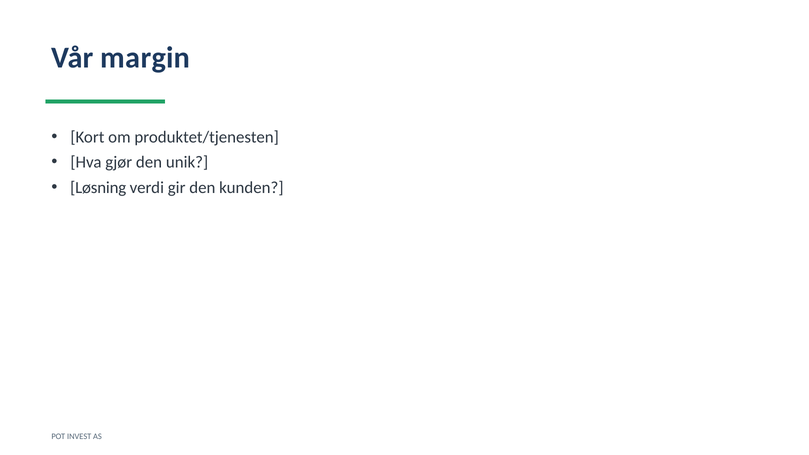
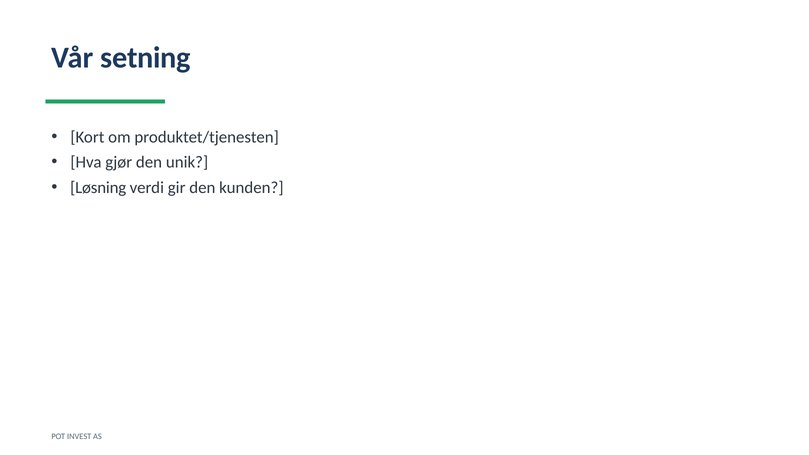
margin: margin -> setning
